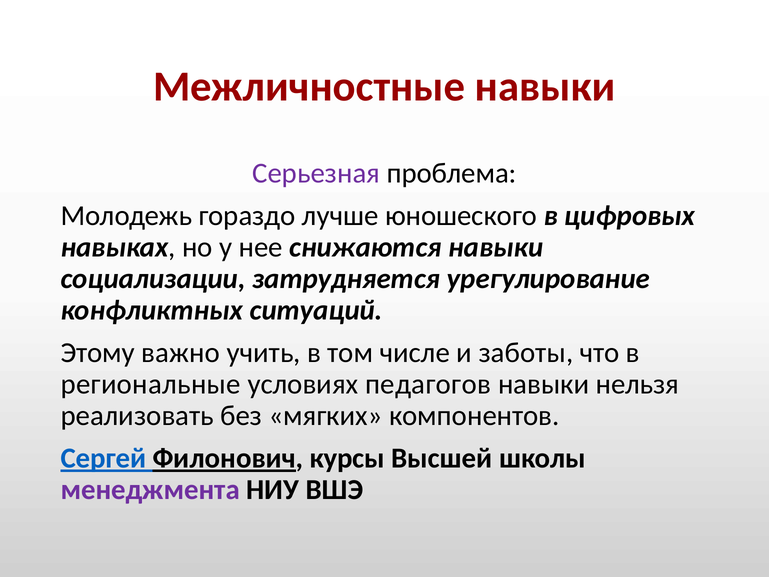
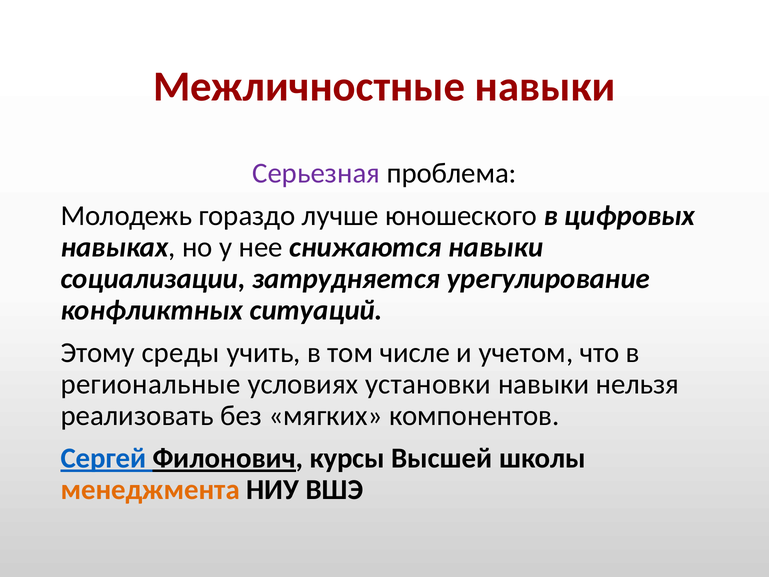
важно: важно -> среды
заботы: заботы -> учетом
педагогов: педагогов -> установки
менеджмента colour: purple -> orange
